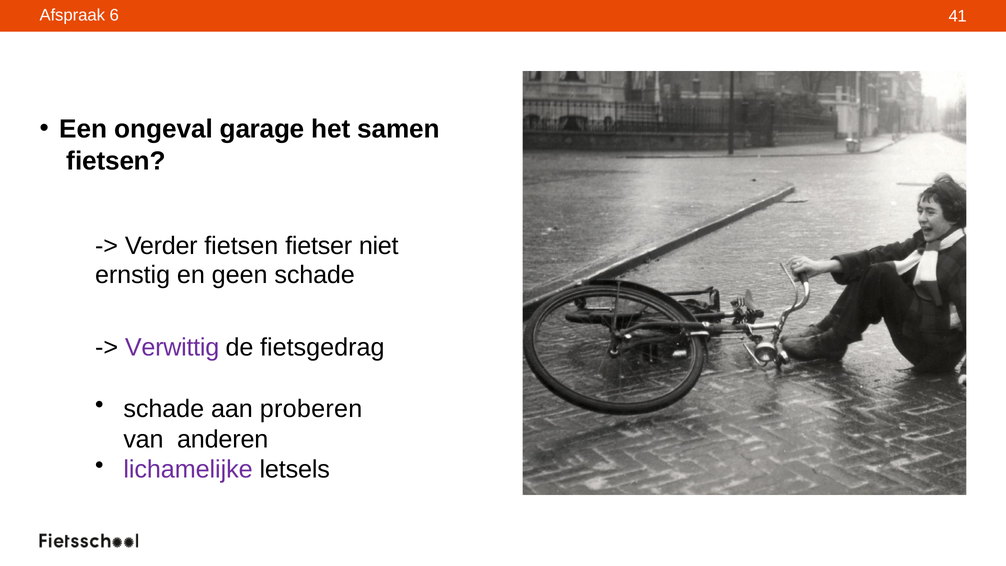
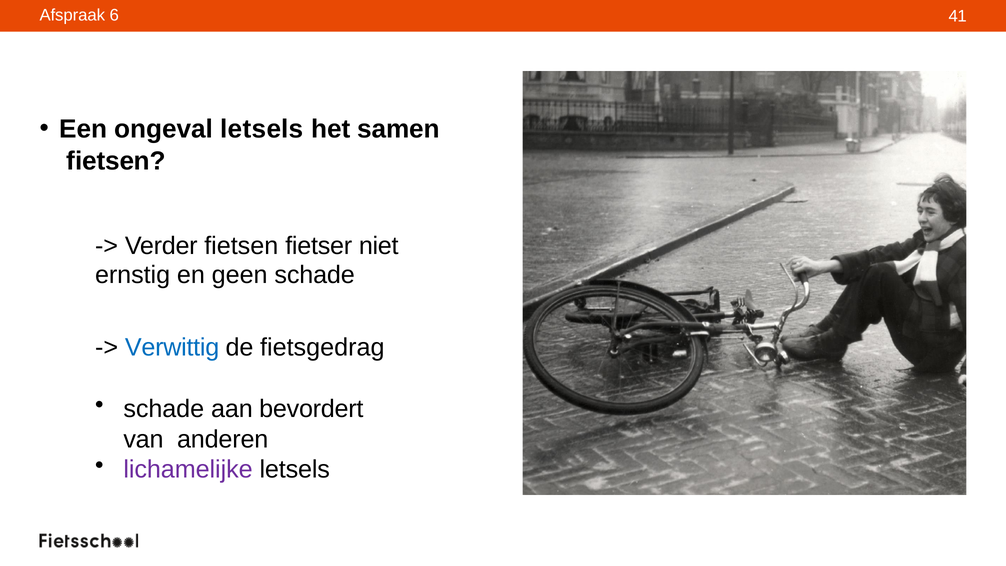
ongeval garage: garage -> letsels
Verwittig colour: purple -> blue
proberen: proberen -> bevordert
